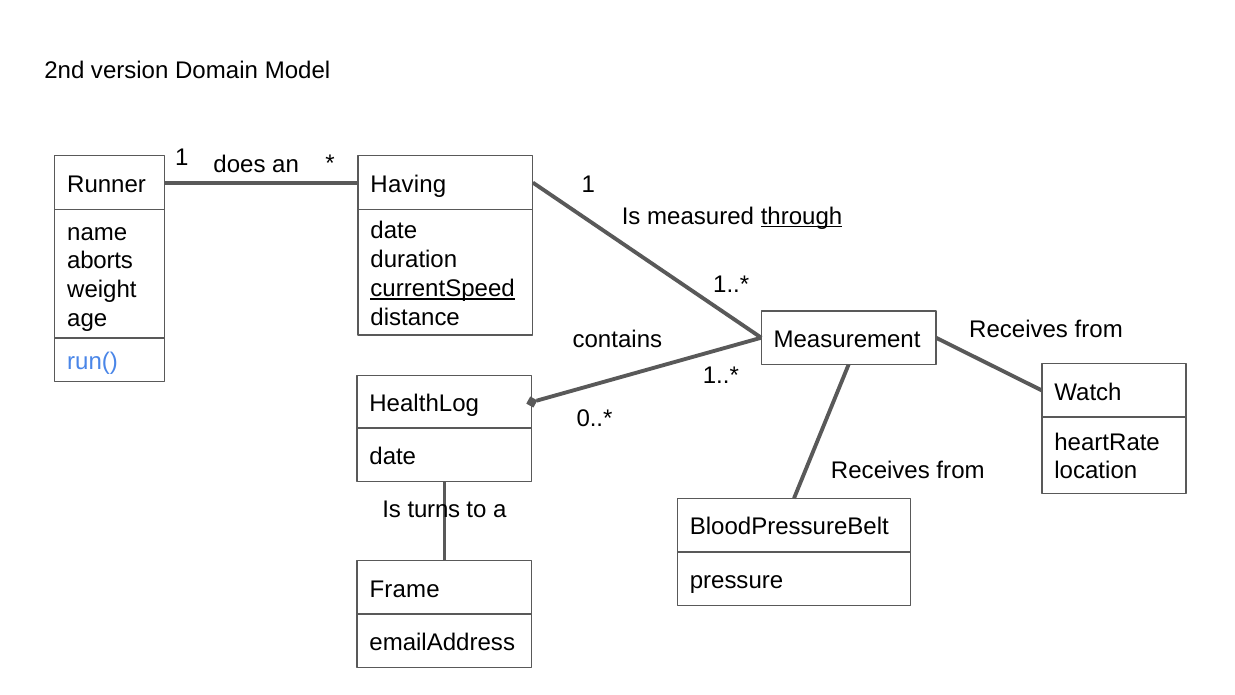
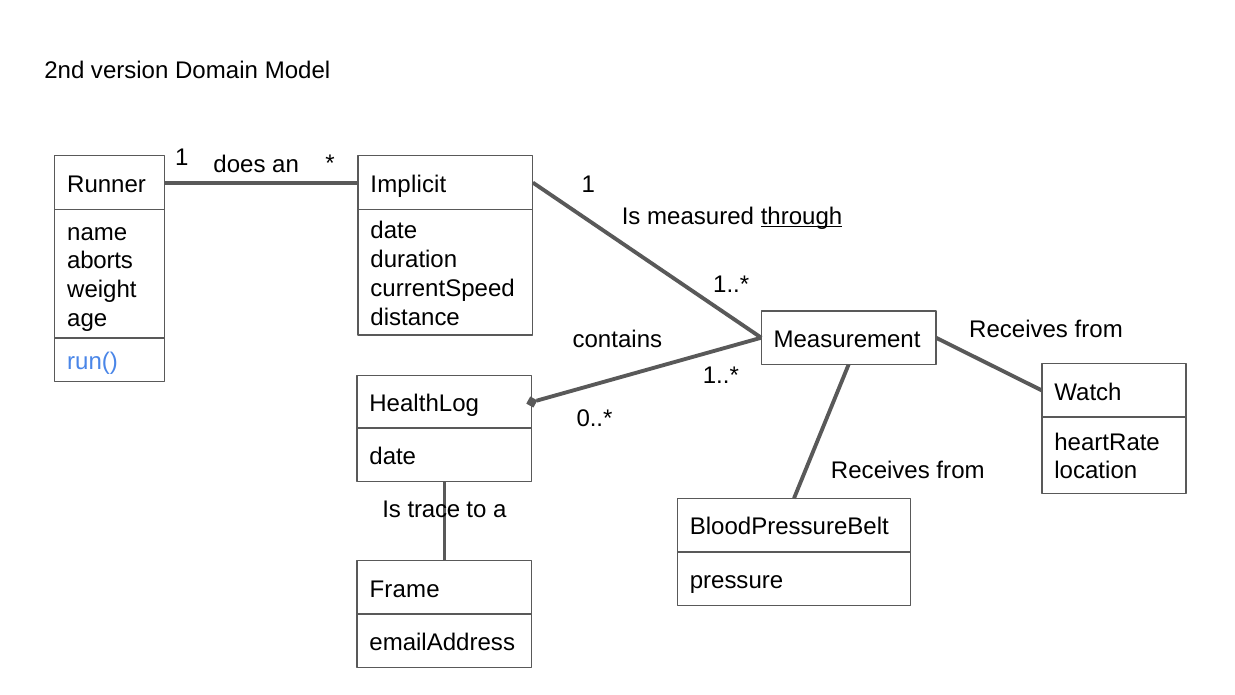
Having: Having -> Implicit
currentSpeed underline: present -> none
turns: turns -> trace
